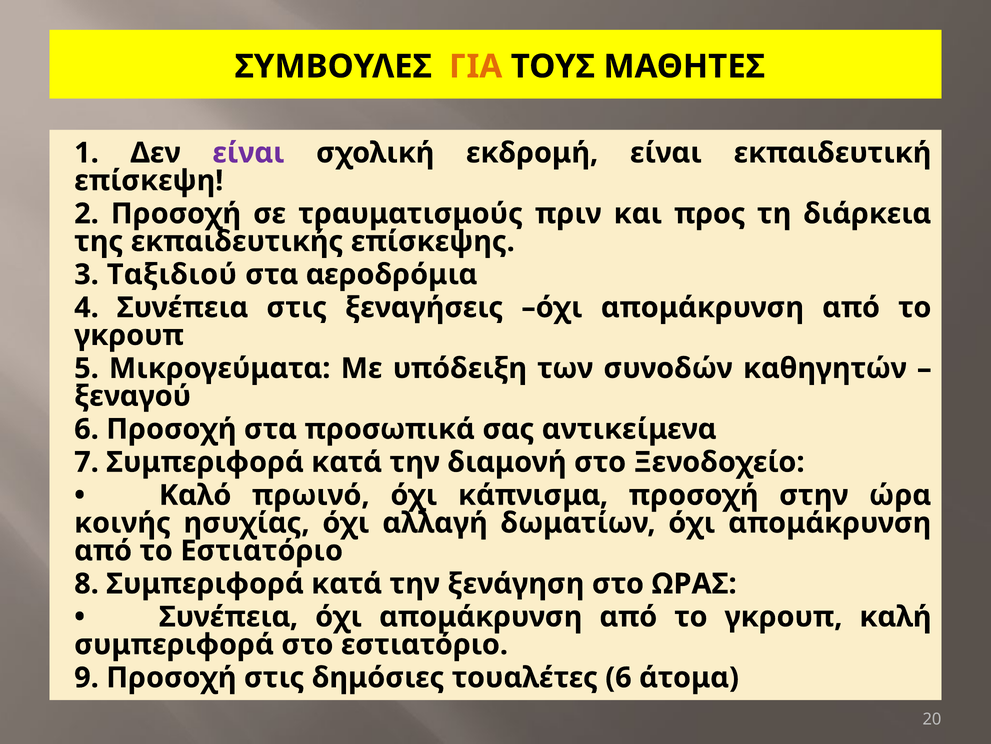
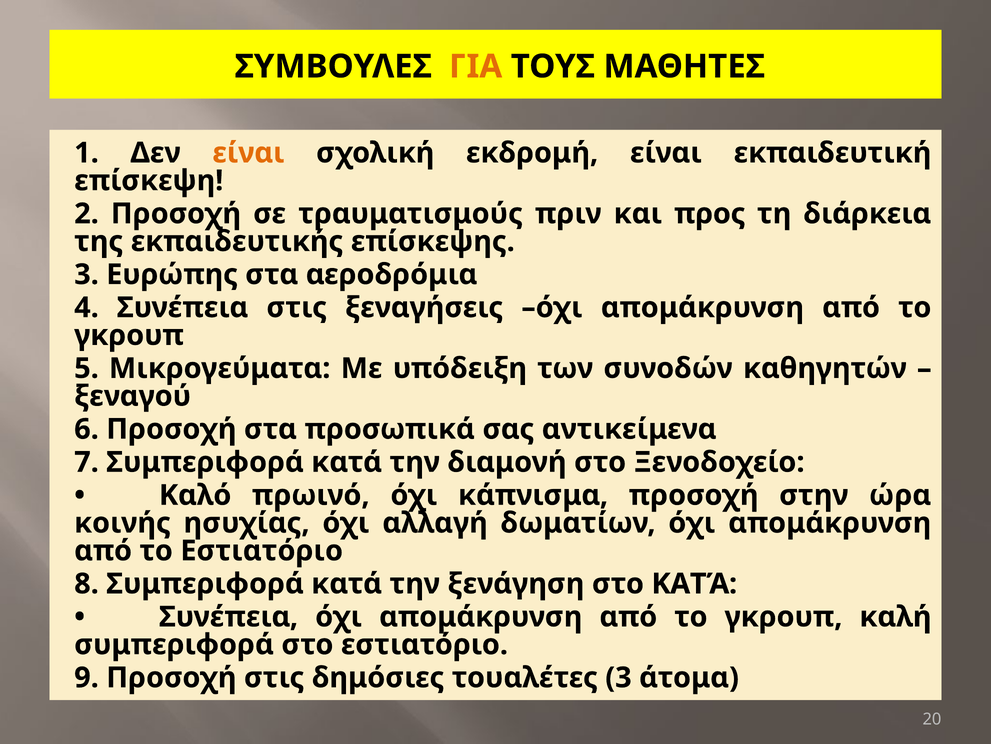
είναι at (249, 153) colour: purple -> orange
Ταξιδιού: Ταξιδιού -> Ευρώπης
στο ΩΡΑΣ: ΩΡΑΣ -> ΚΑΤΆ
τουαλέτες 6: 6 -> 3
